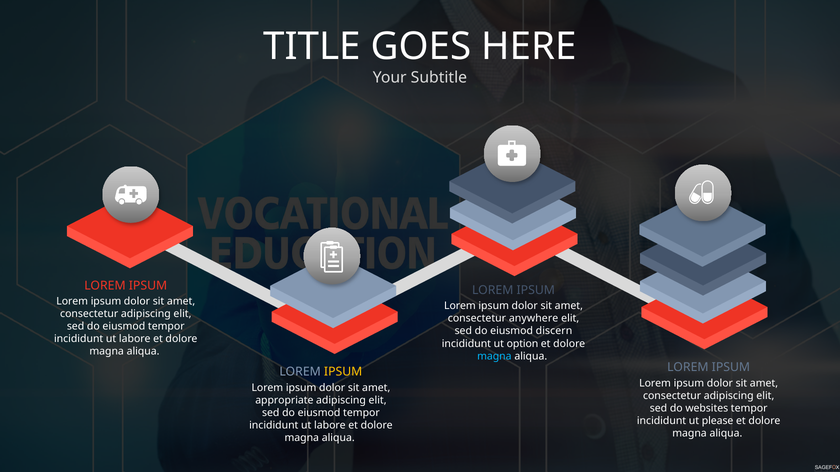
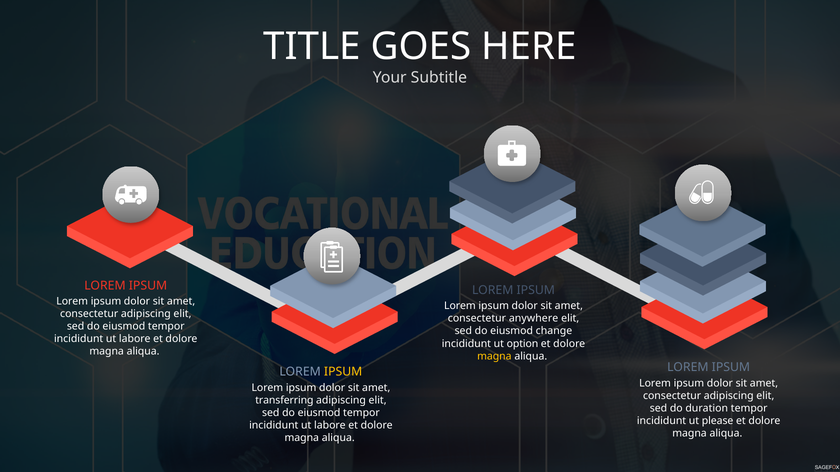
discern: discern -> change
magna at (494, 357) colour: light blue -> yellow
appropriate: appropriate -> transferring
websites: websites -> duration
